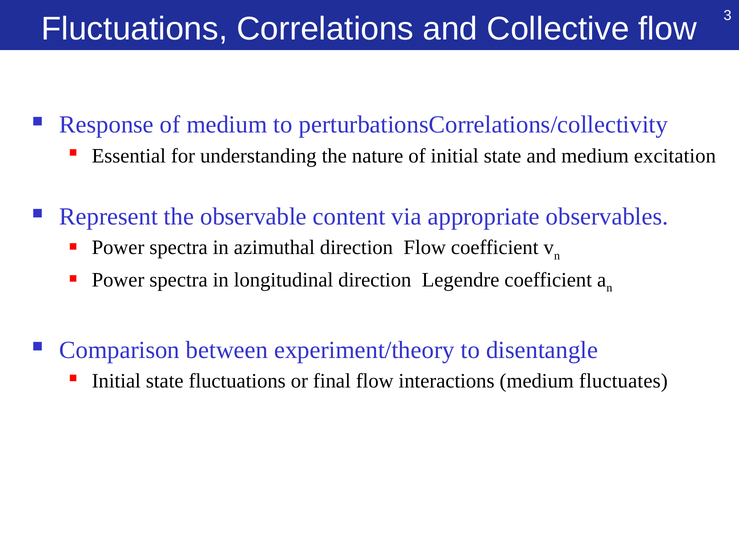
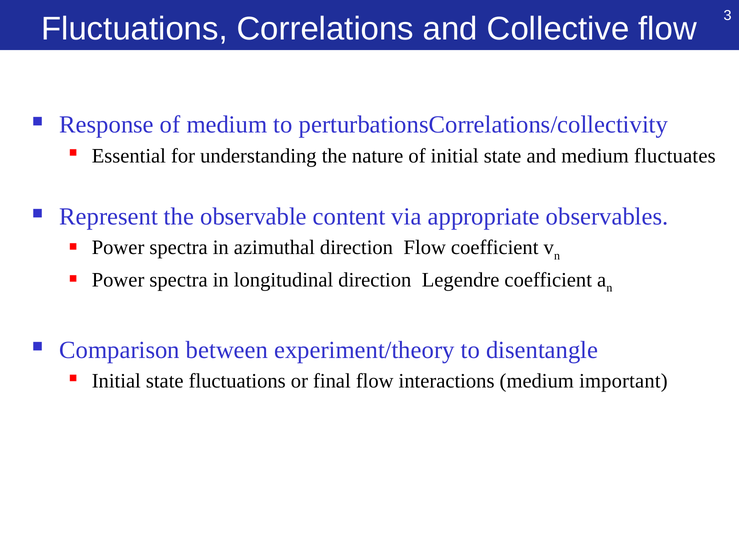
excitation: excitation -> fluctuates
fluctuates: fluctuates -> important
